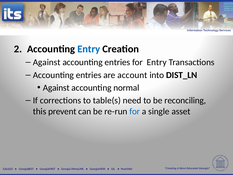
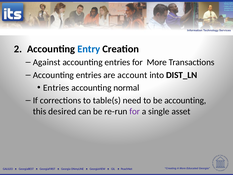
for Entry: Entry -> More
Against at (56, 88): Against -> Entries
be reconciling: reconciling -> accounting
prevent: prevent -> desired
for at (135, 111) colour: blue -> purple
